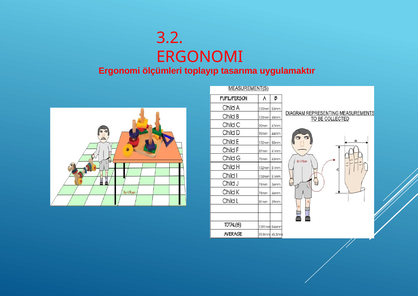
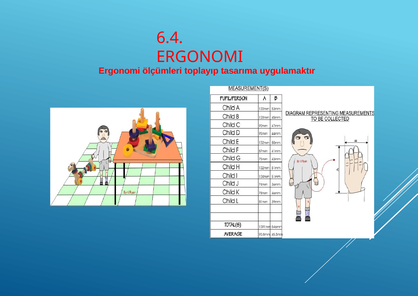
3.2: 3.2 -> 6.4
